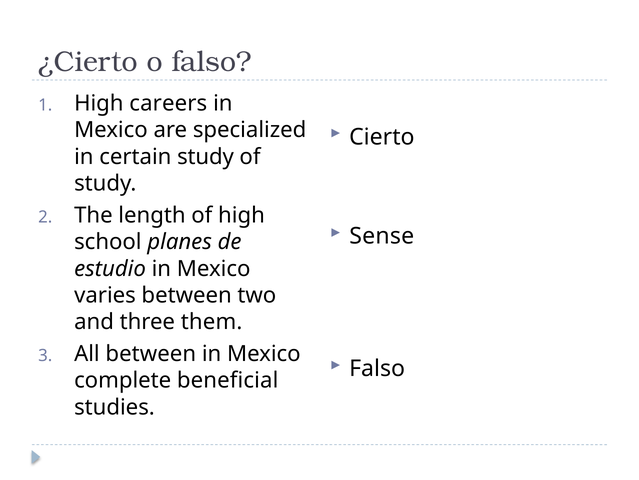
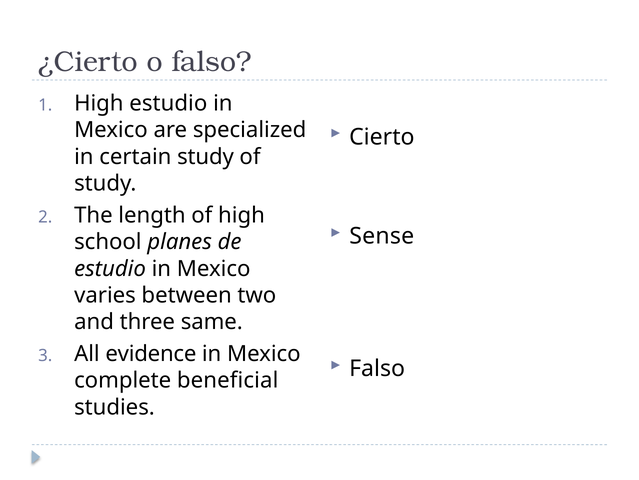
High careers: careers -> estudio
them: them -> same
All between: between -> evidence
